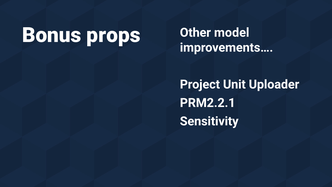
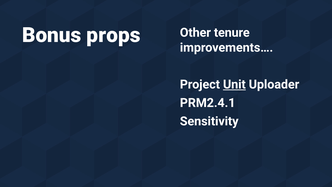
model: model -> tenure
Unit underline: none -> present
PRM2.2.1: PRM2.2.1 -> PRM2.4.1
